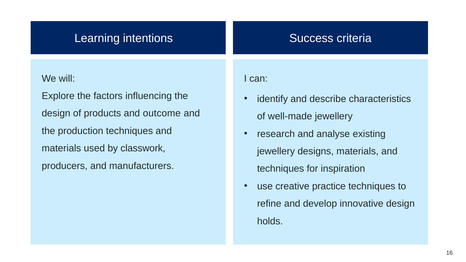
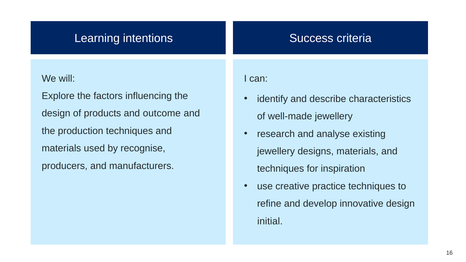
classwork: classwork -> recognise
holds: holds -> initial
